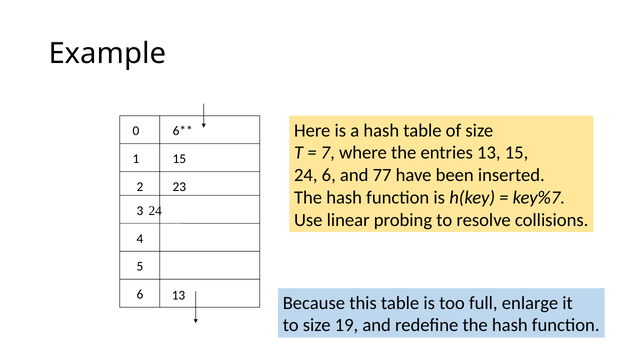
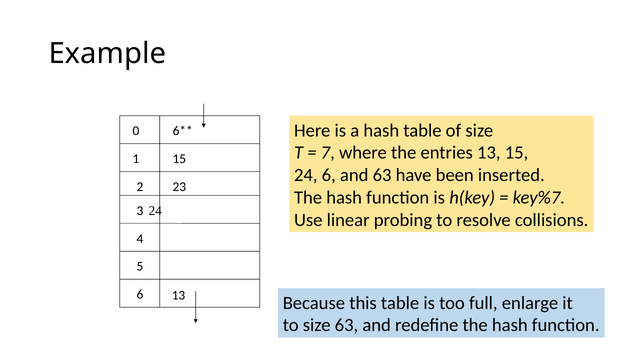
and 77: 77 -> 63
size 19: 19 -> 63
